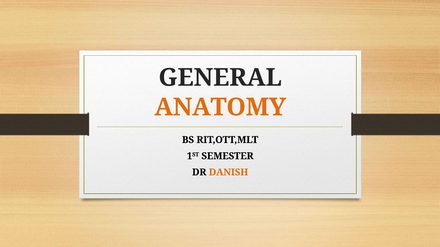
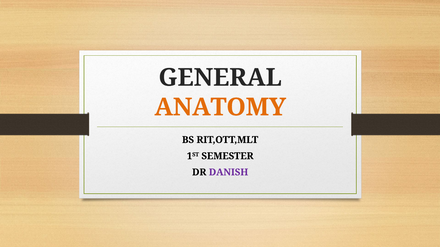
DANISH colour: orange -> purple
